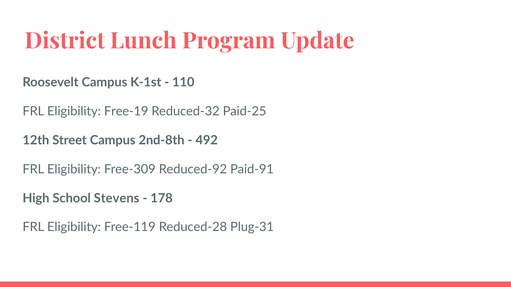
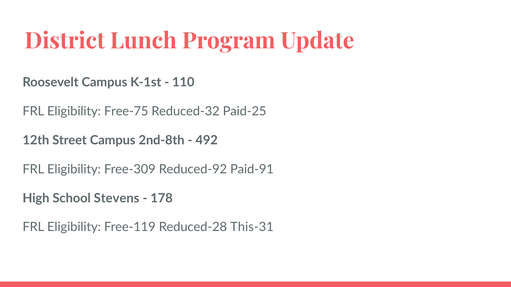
Free-19: Free-19 -> Free-75
Plug-31: Plug-31 -> This-31
